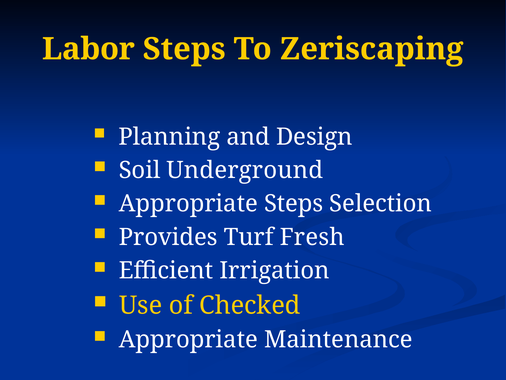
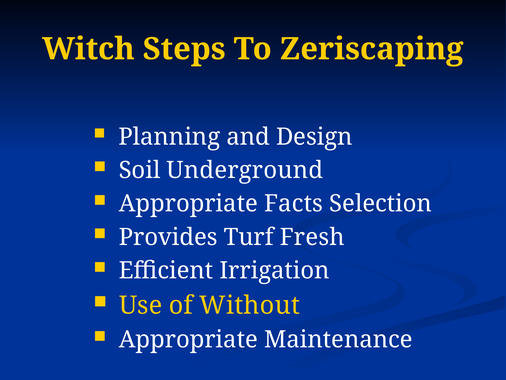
Labor: Labor -> Witch
Appropriate Steps: Steps -> Facts
Checked: Checked -> Without
